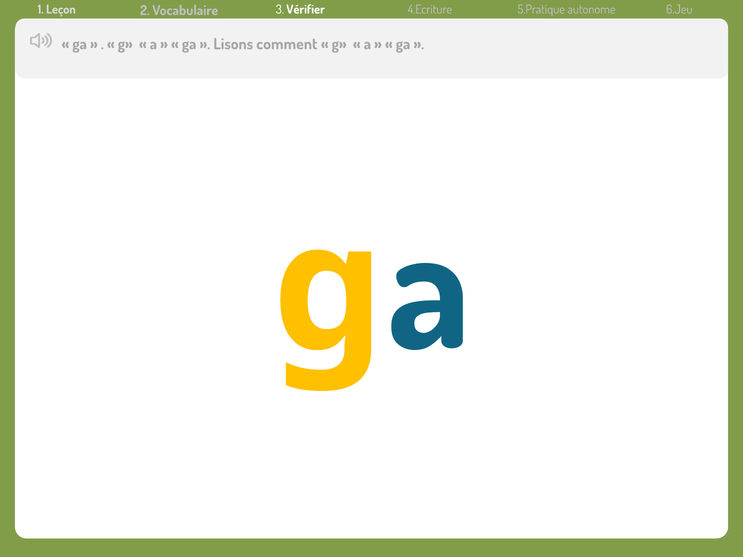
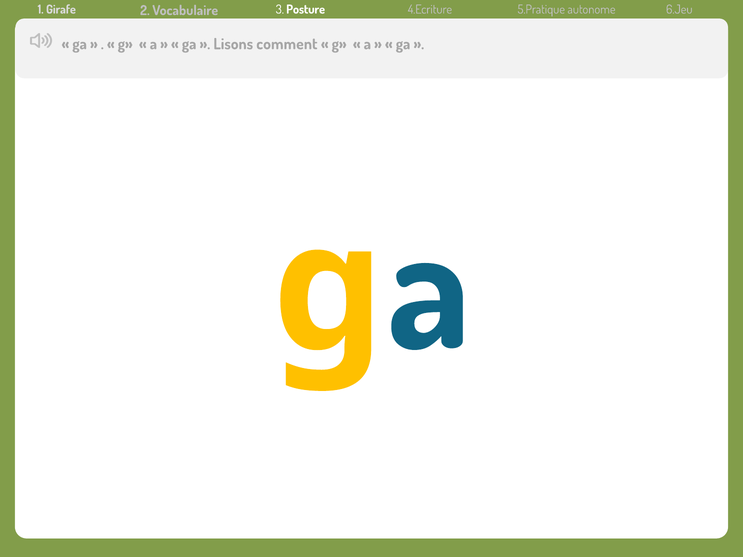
Leçon: Leçon -> Girafe
Vérifier: Vérifier -> Posture
